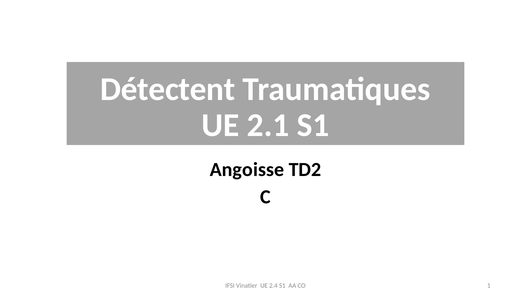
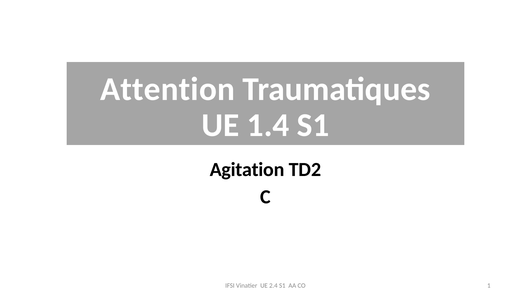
Détectent: Détectent -> Attention
2.1: 2.1 -> 1.4
Angoisse: Angoisse -> Agitation
